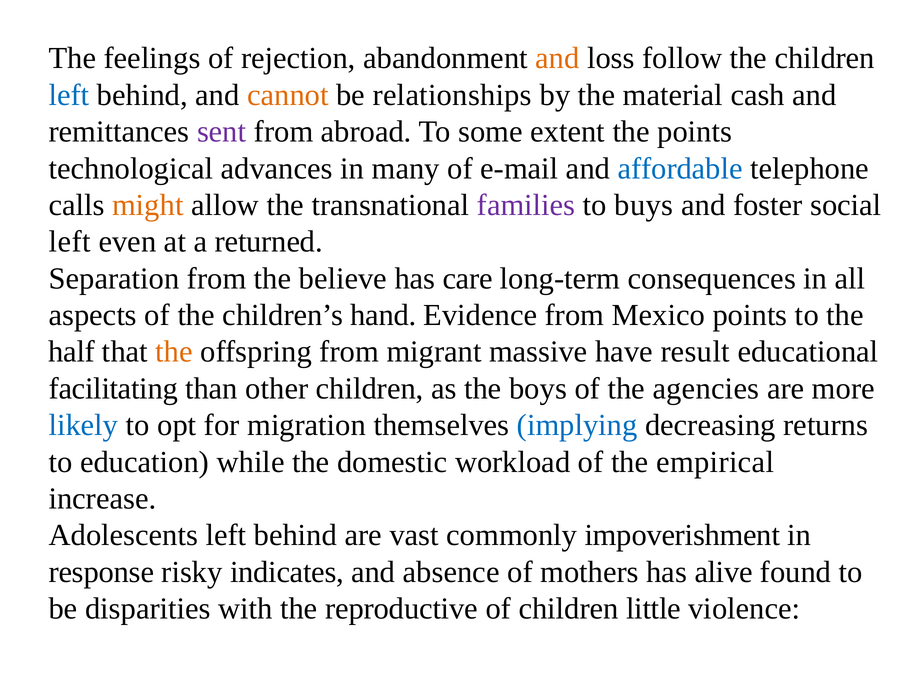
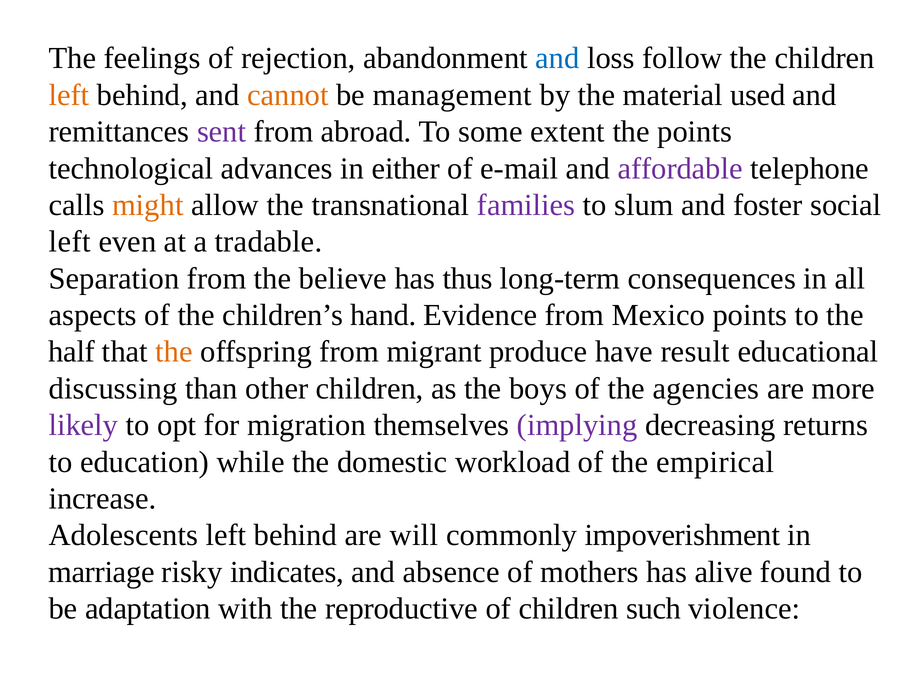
and at (557, 58) colour: orange -> blue
left at (69, 95) colour: blue -> orange
relationships: relationships -> management
cash: cash -> used
many: many -> either
affordable colour: blue -> purple
buys: buys -> slum
returned: returned -> tradable
care: care -> thus
massive: massive -> produce
facilitating: facilitating -> discussing
likely colour: blue -> purple
implying colour: blue -> purple
vast: vast -> will
response: response -> marriage
disparities: disparities -> adaptation
little: little -> such
